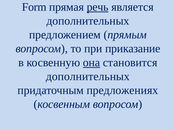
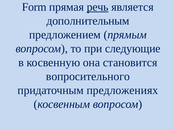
дополнительных at (88, 21): дополнительных -> дополнительным
приказание: приказание -> следующие
она underline: present -> none
дополнительных at (88, 76): дополнительных -> вопросительного
